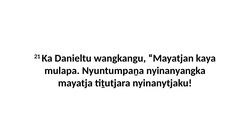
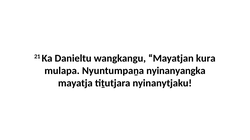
kaya: kaya -> kura
